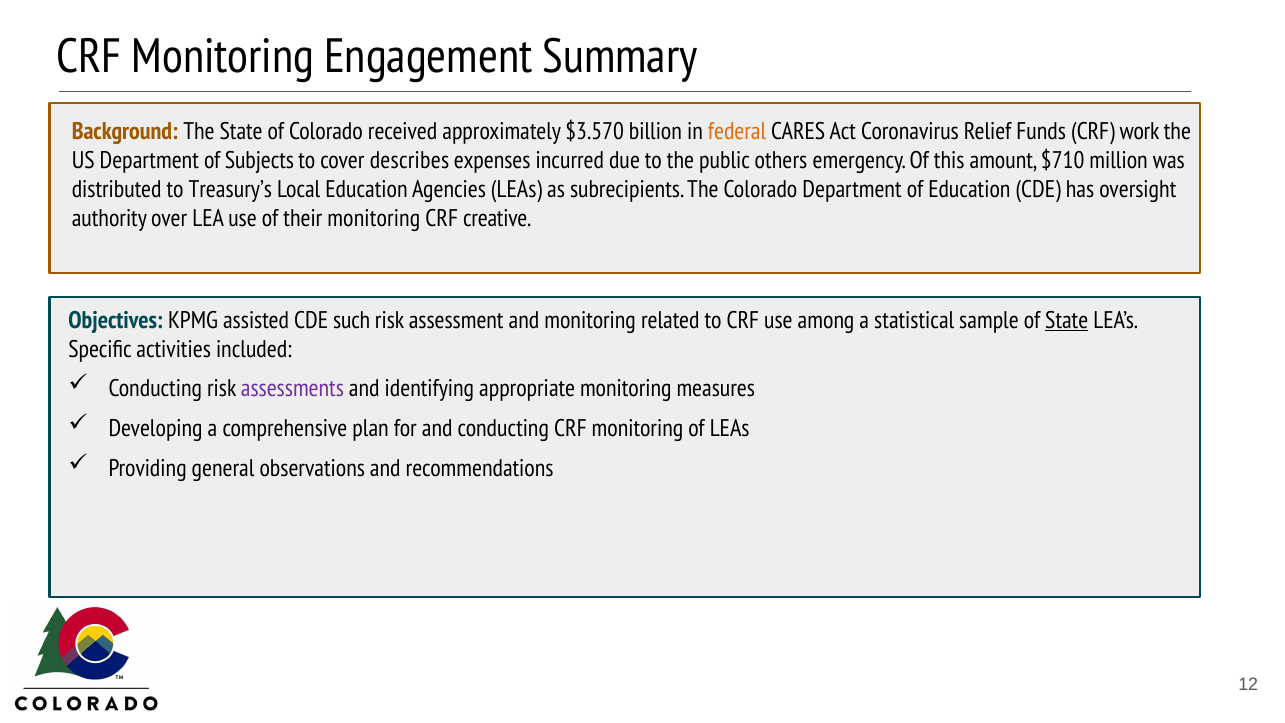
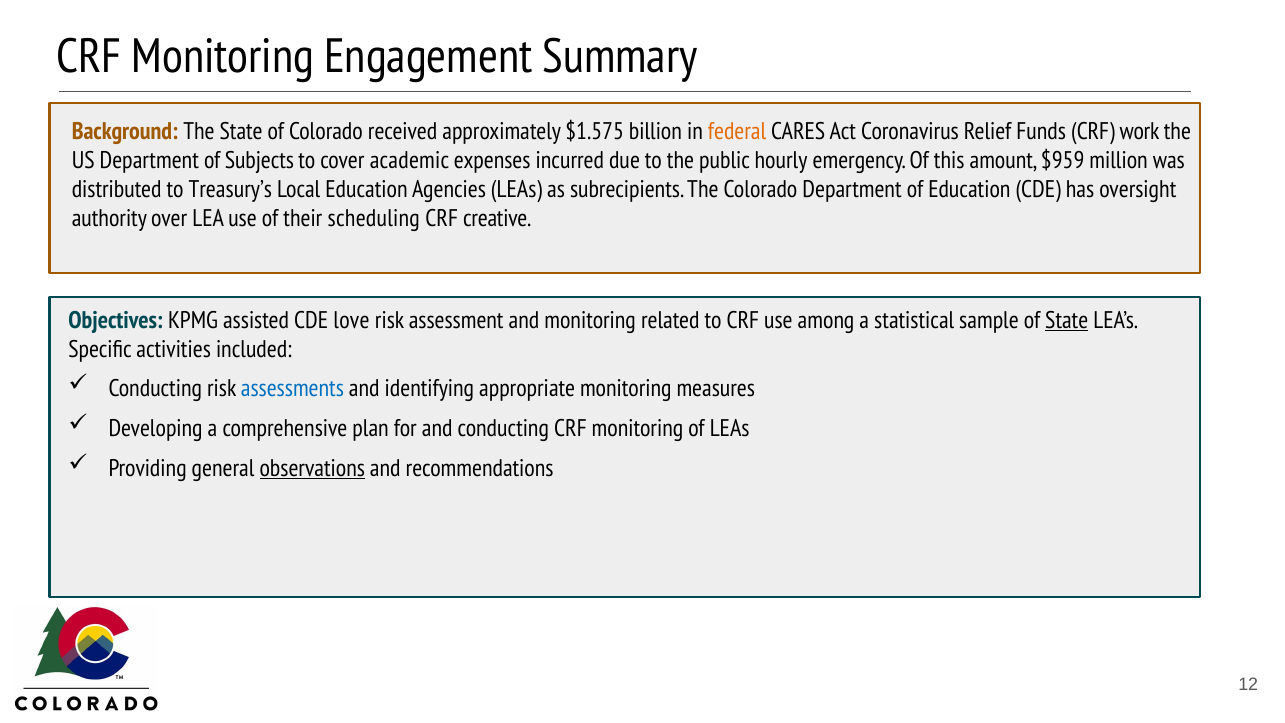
$3.570: $3.570 -> $1.575
describes: describes -> academic
others: others -> hourly
$710: $710 -> $959
their monitoring: monitoring -> scheduling
such: such -> love
assessments colour: purple -> blue
observations underline: none -> present
